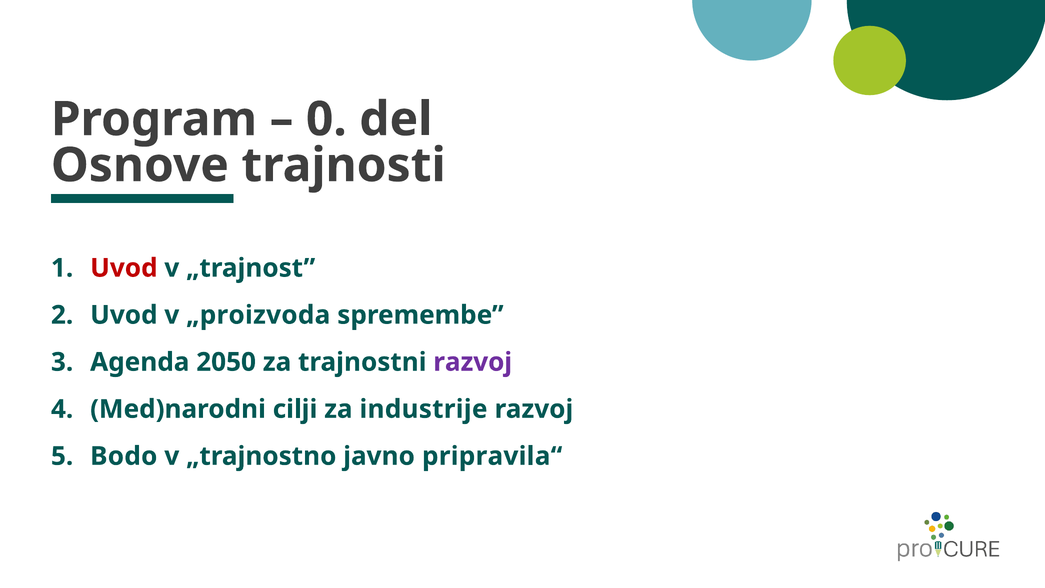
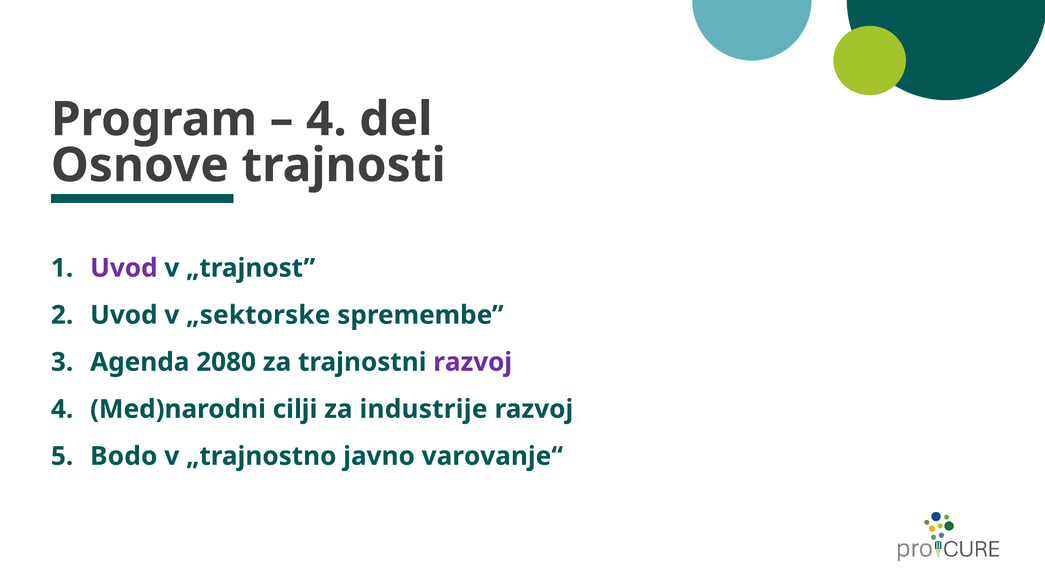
0 at (326, 119): 0 -> 4
Uvod at (124, 268) colour: red -> purple
„proizvoda: „proizvoda -> „sektorske
2050: 2050 -> 2080
pripravila“: pripravila“ -> varovanje“
